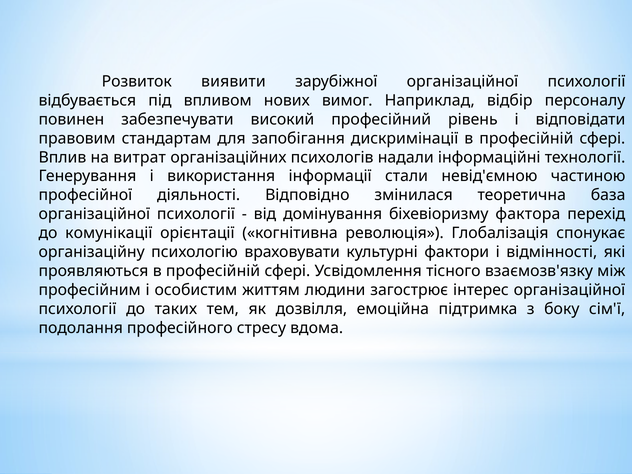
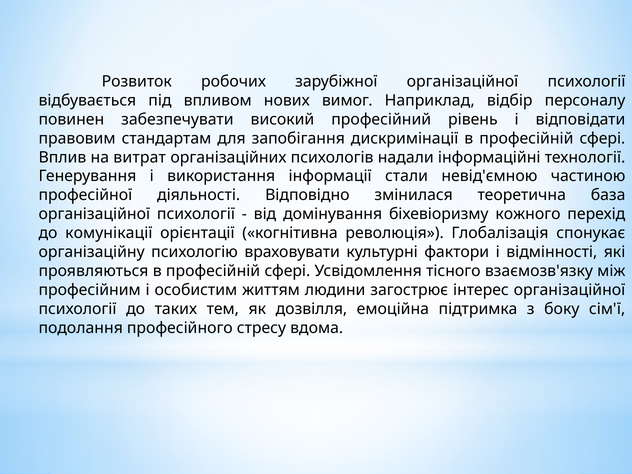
виявити: виявити -> робочих
фактора: фактора -> кожного
